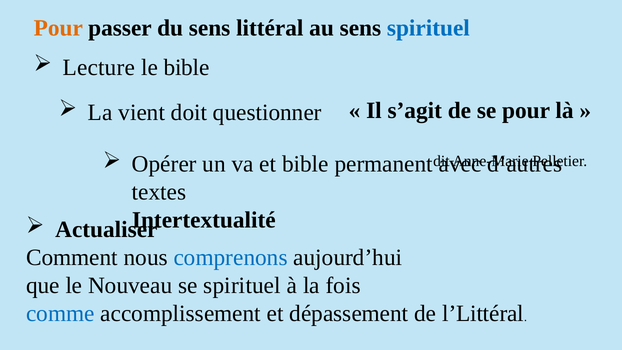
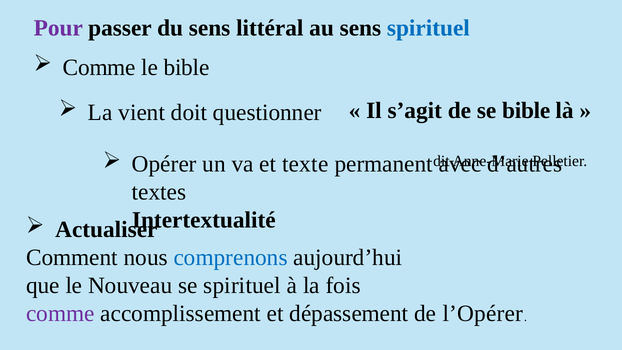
Pour at (58, 28) colour: orange -> purple
Lecture at (99, 67): Lecture -> Comme
se pour: pour -> bible
et bible: bible -> texte
comme at (60, 313) colour: blue -> purple
l’Littéral: l’Littéral -> l’Opérer
